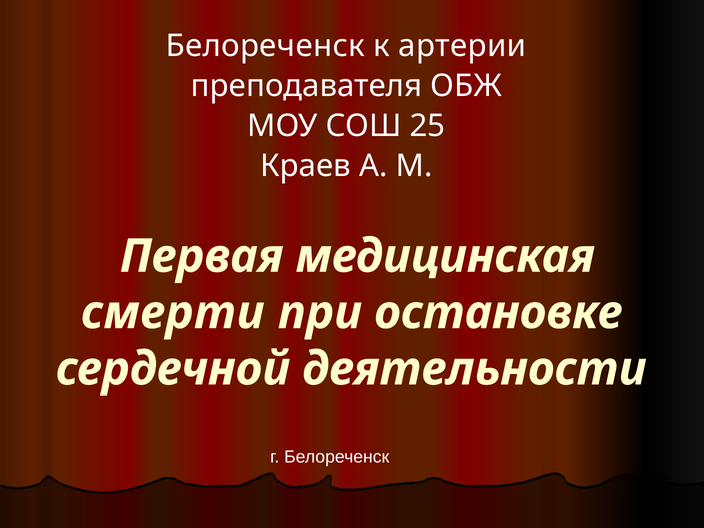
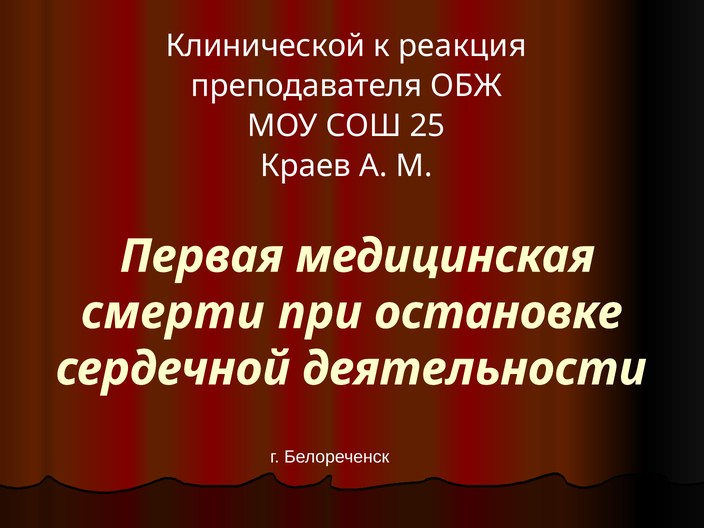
Белореченск at (265, 46): Белореченск -> Клинической
артерии: артерии -> реакция
